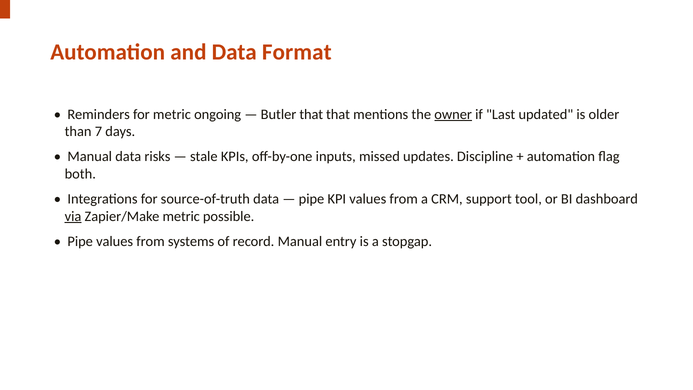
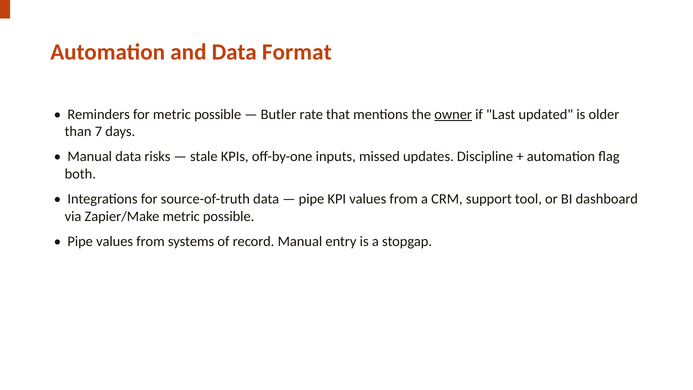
for metric ongoing: ongoing -> possible
Butler that: that -> rate
via underline: present -> none
